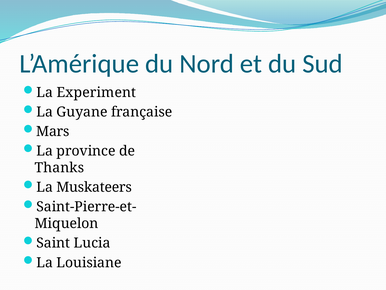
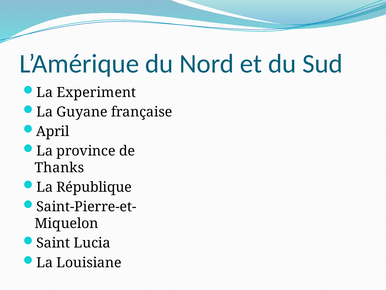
Mars: Mars -> April
Muskateers: Muskateers -> République
